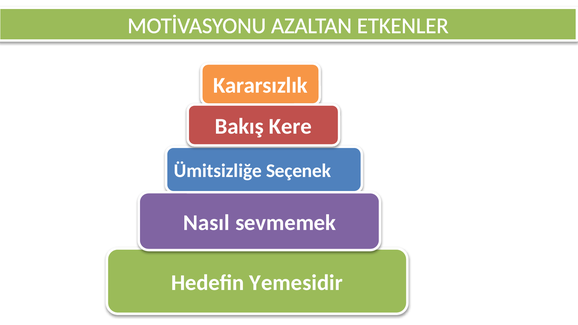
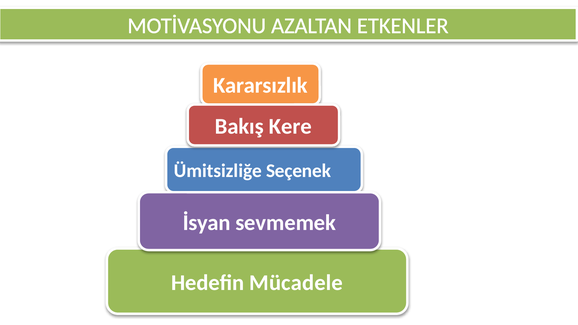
Nasıl: Nasıl -> İsyan
Yemesidir: Yemesidir -> Mücadele
